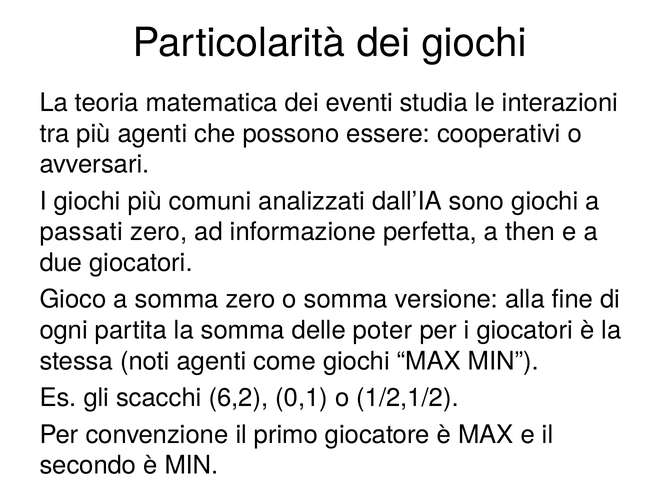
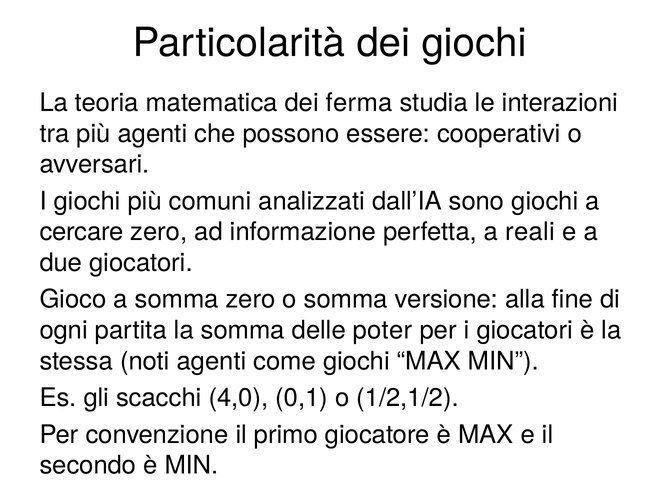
eventi: eventi -> ferma
passati: passati -> cercare
then: then -> reali
6,2: 6,2 -> 4,0
